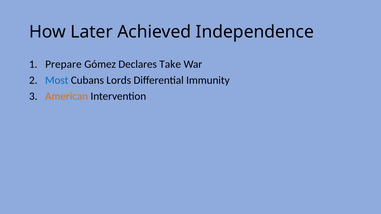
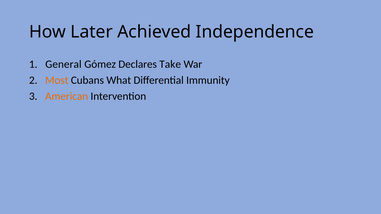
Prepare: Prepare -> General
Most colour: blue -> orange
Lords: Lords -> What
